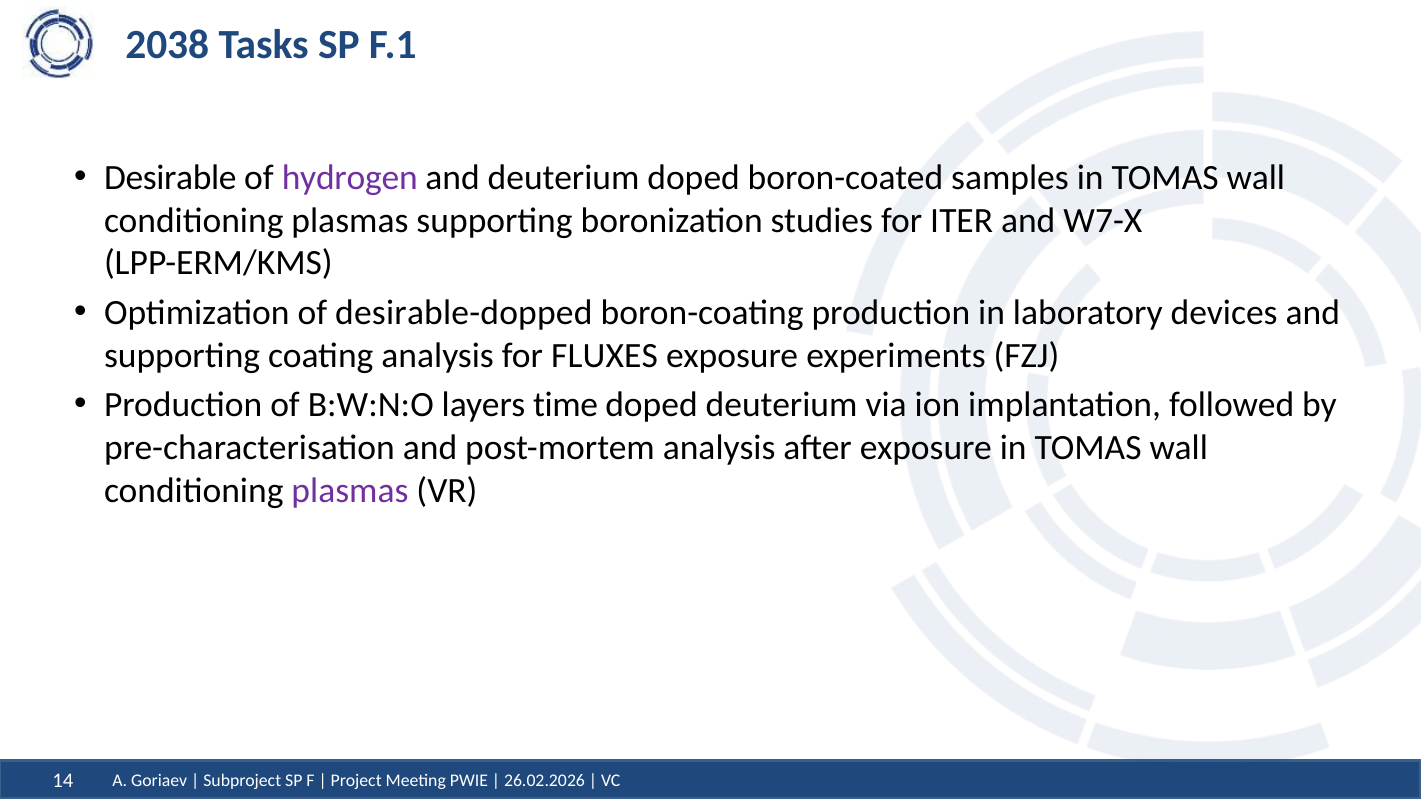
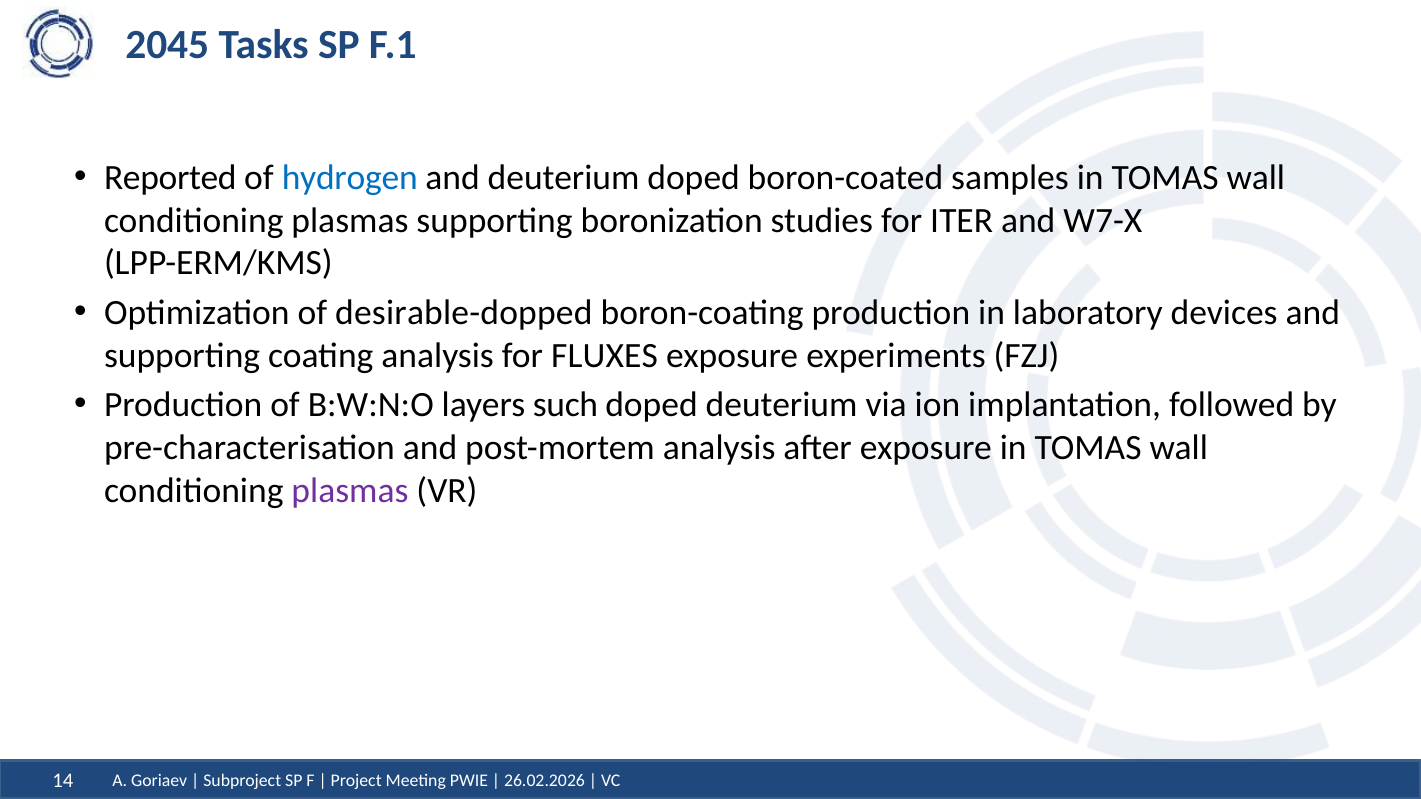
2038: 2038 -> 2045
Desirable: Desirable -> Reported
hydrogen colour: purple -> blue
time: time -> such
